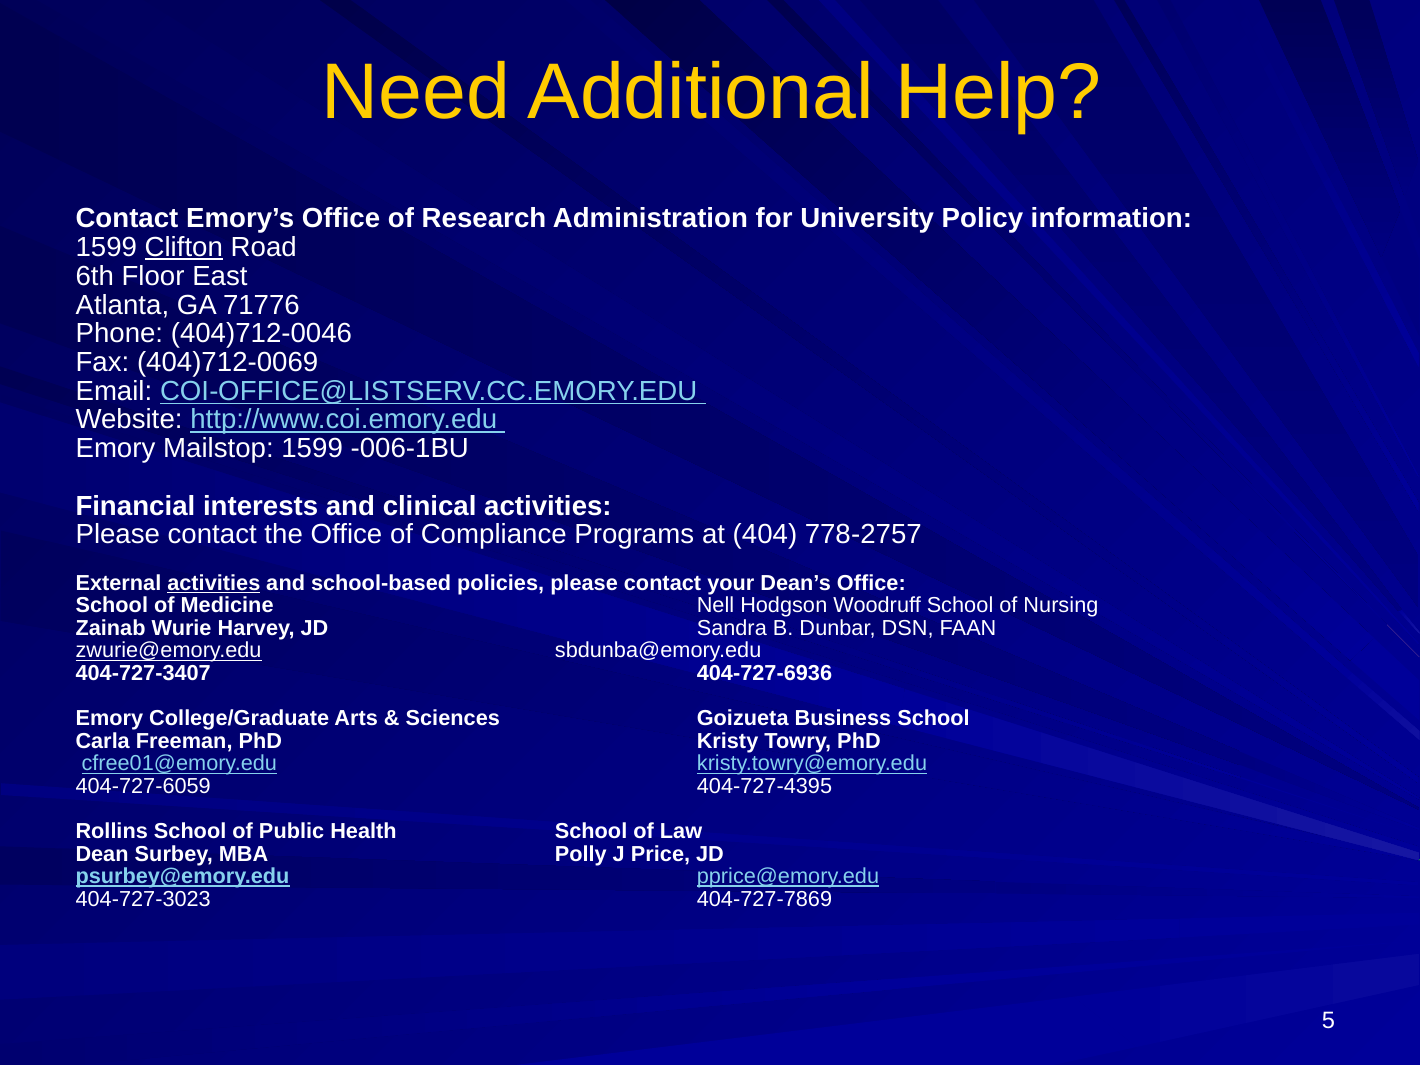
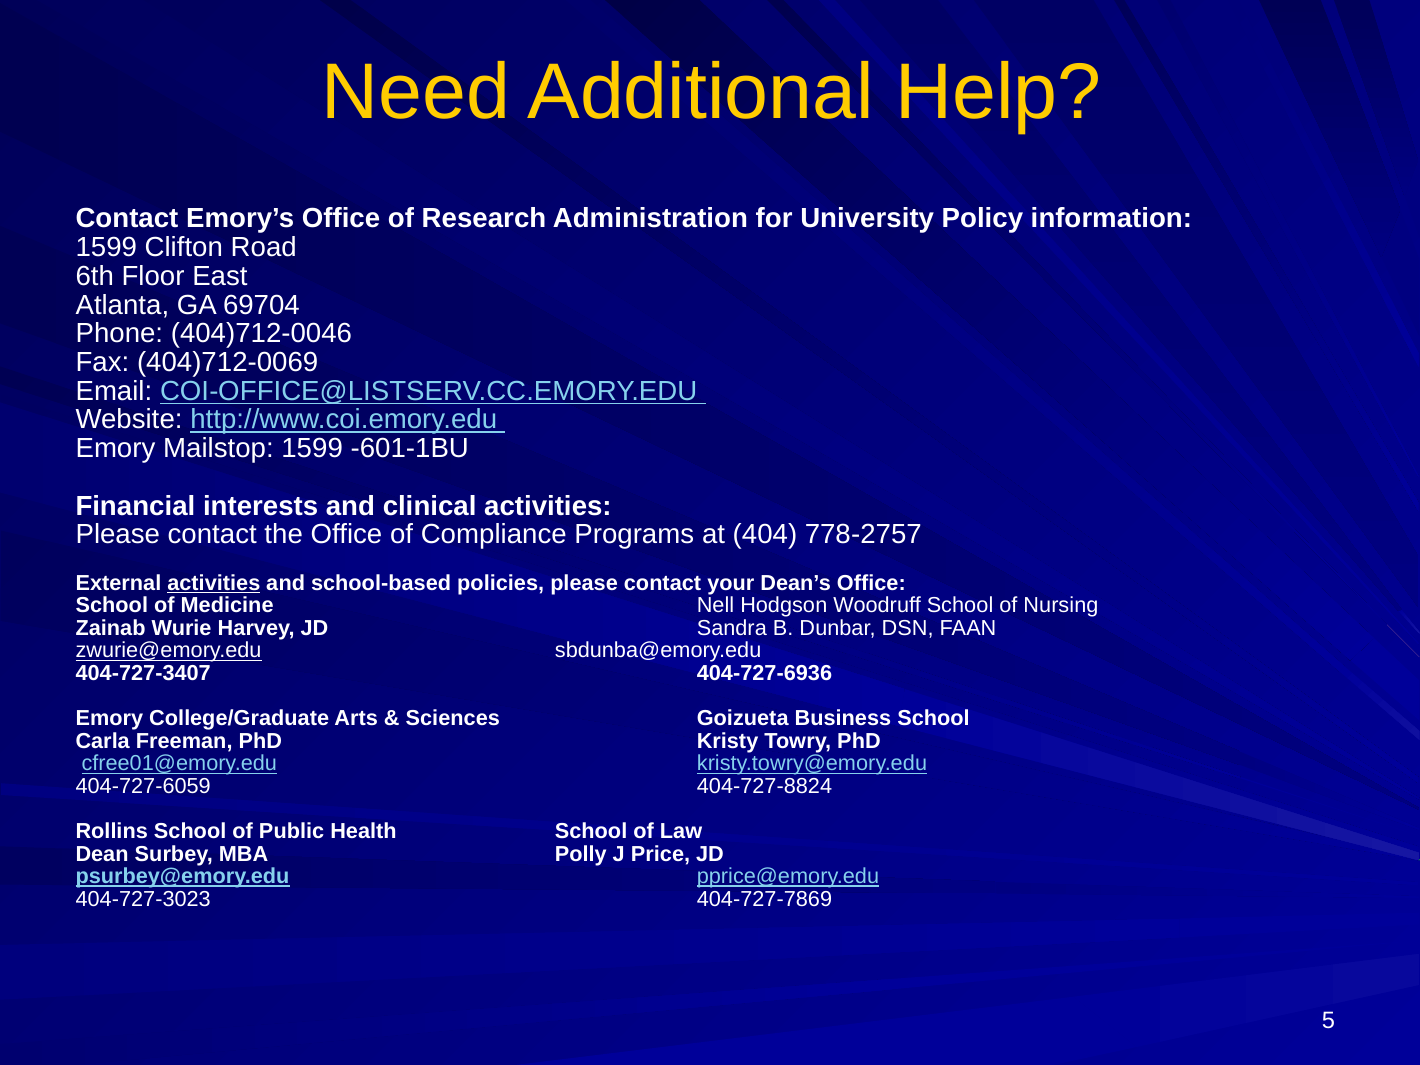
Clifton underline: present -> none
71776: 71776 -> 69704
-006-1BU: -006-1BU -> -601-1BU
404-727-4395: 404-727-4395 -> 404-727-8824
